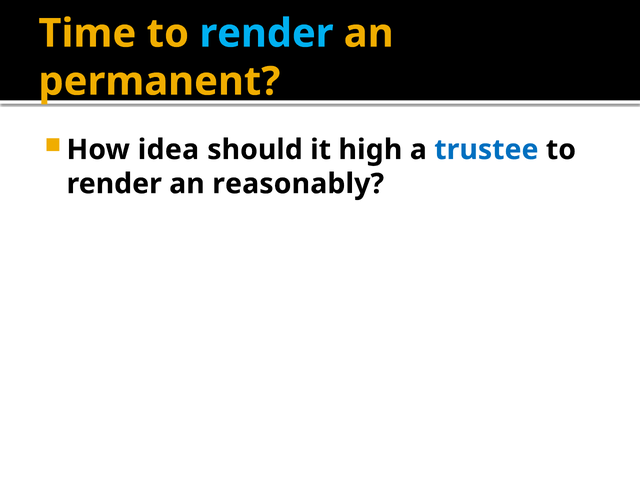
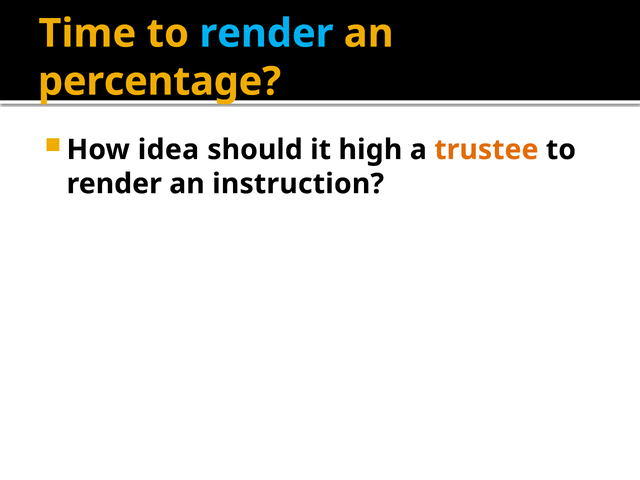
permanent: permanent -> percentage
trustee colour: blue -> orange
reasonably: reasonably -> instruction
